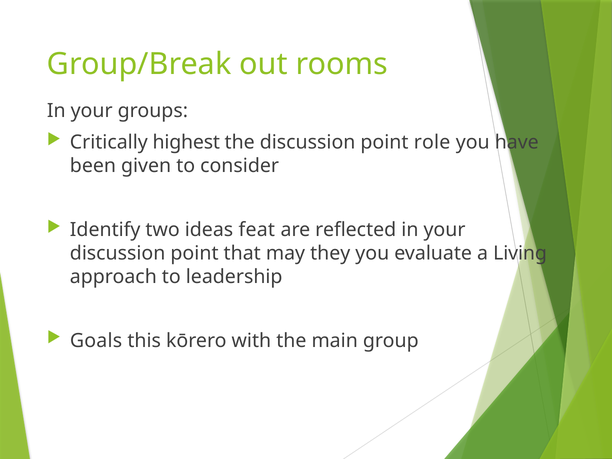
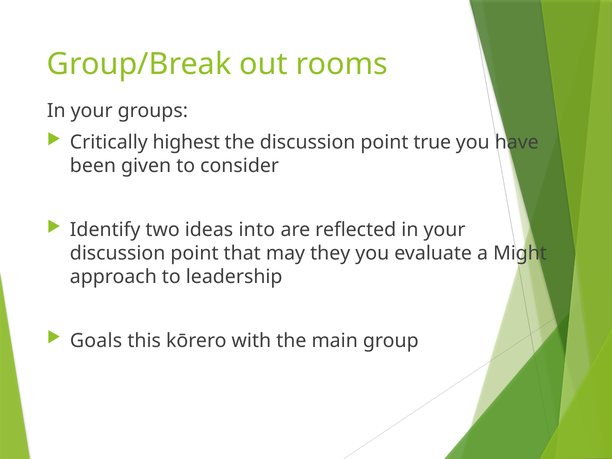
role: role -> true
feat: feat -> into
Living: Living -> Might
